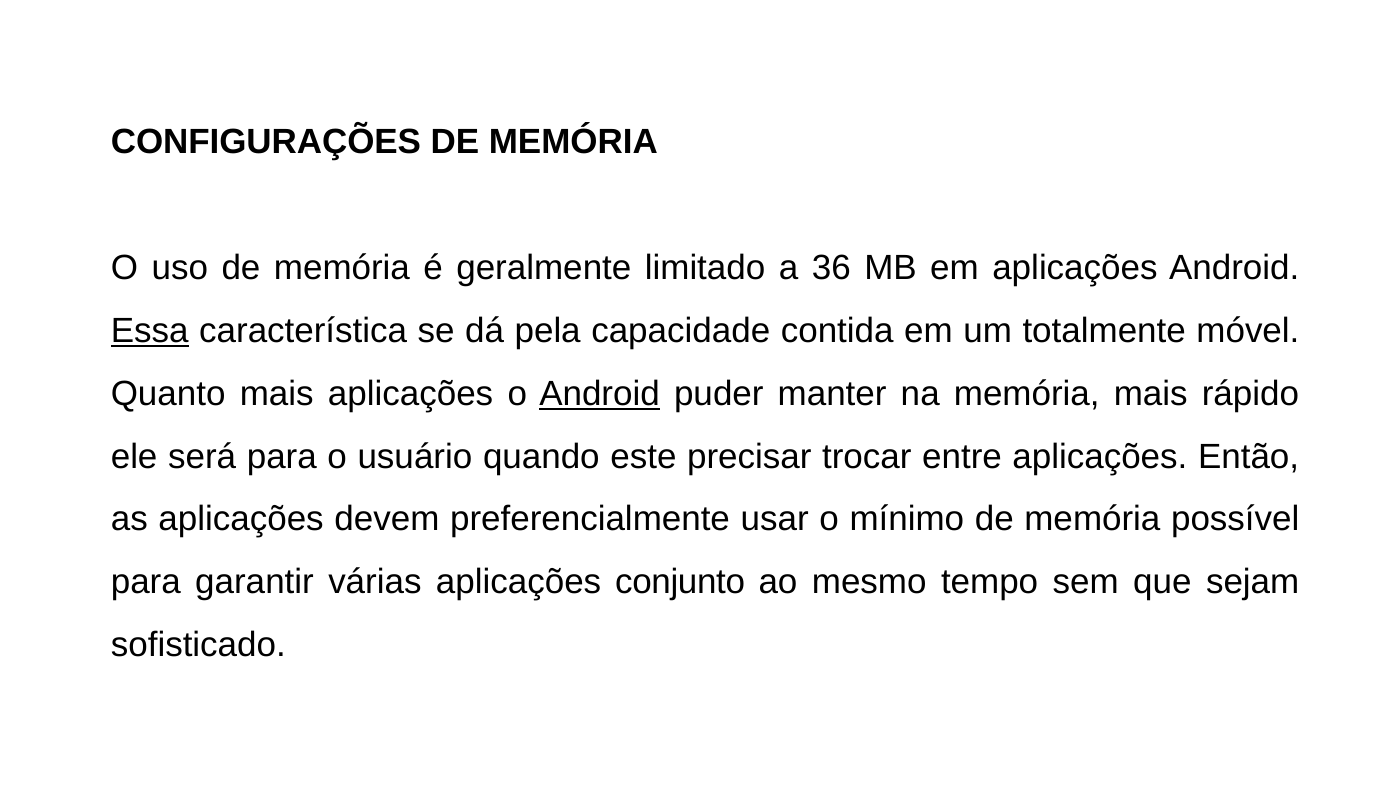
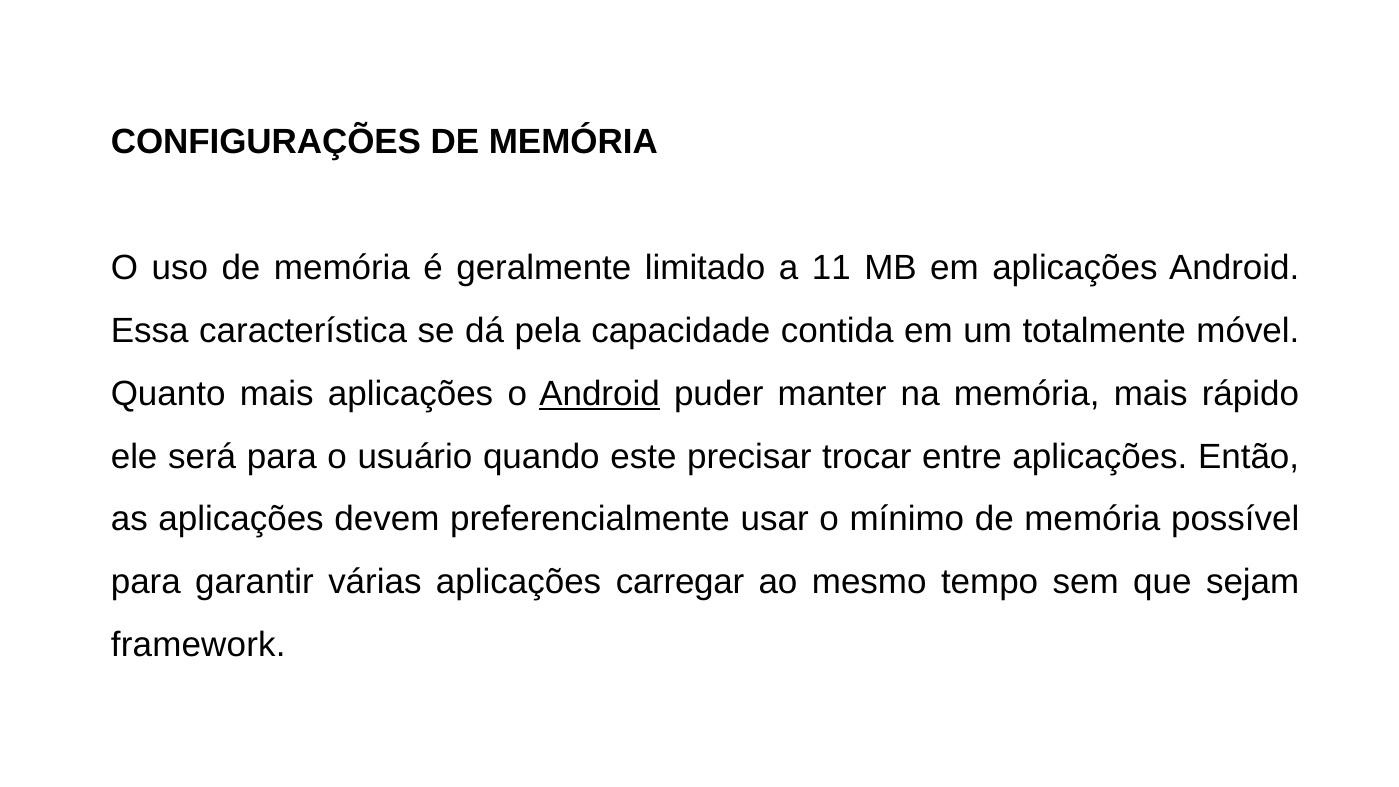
36: 36 -> 11
Essa underline: present -> none
conjunto: conjunto -> carregar
sofisticado: sofisticado -> framework
